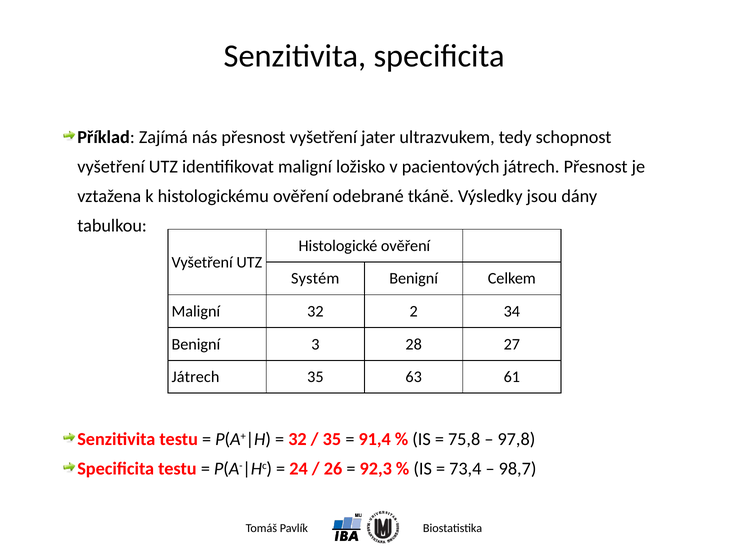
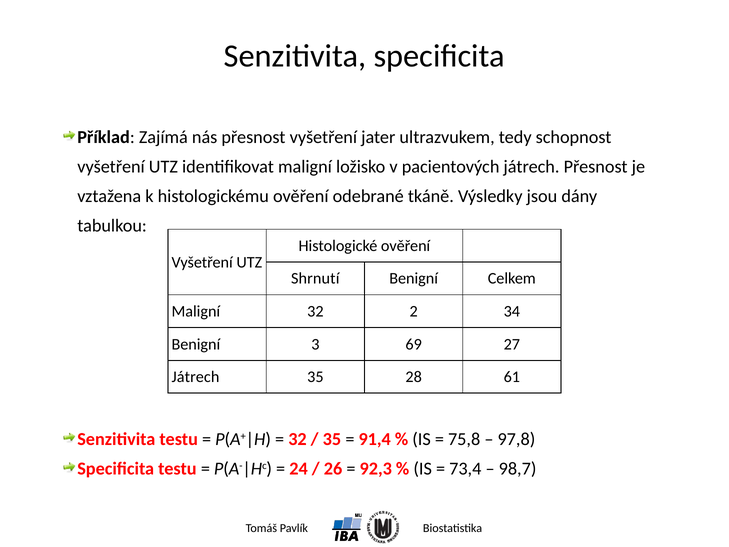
Systém: Systém -> Shrnutí
28: 28 -> 69
63: 63 -> 28
